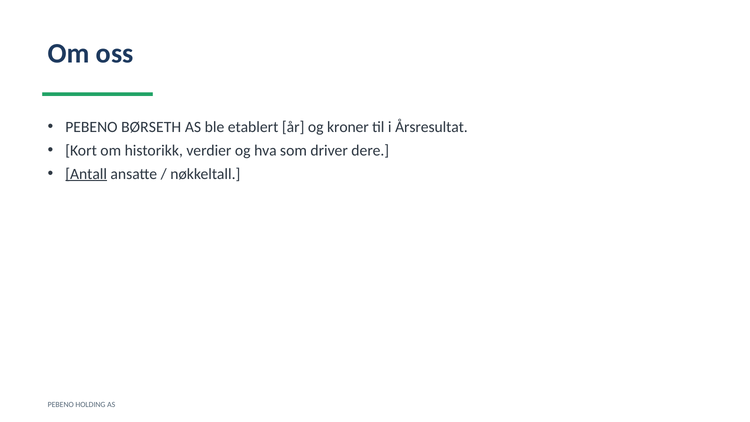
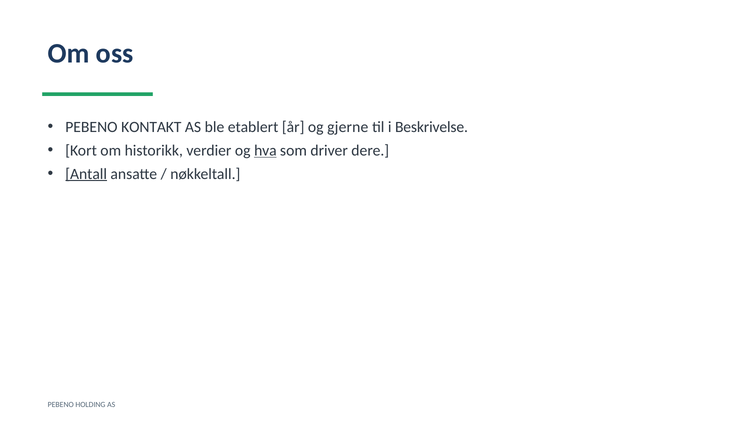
BØRSETH: BØRSETH -> KONTAKT
kroner: kroner -> gjerne
Årsresultat: Årsresultat -> Beskrivelse
hva underline: none -> present
